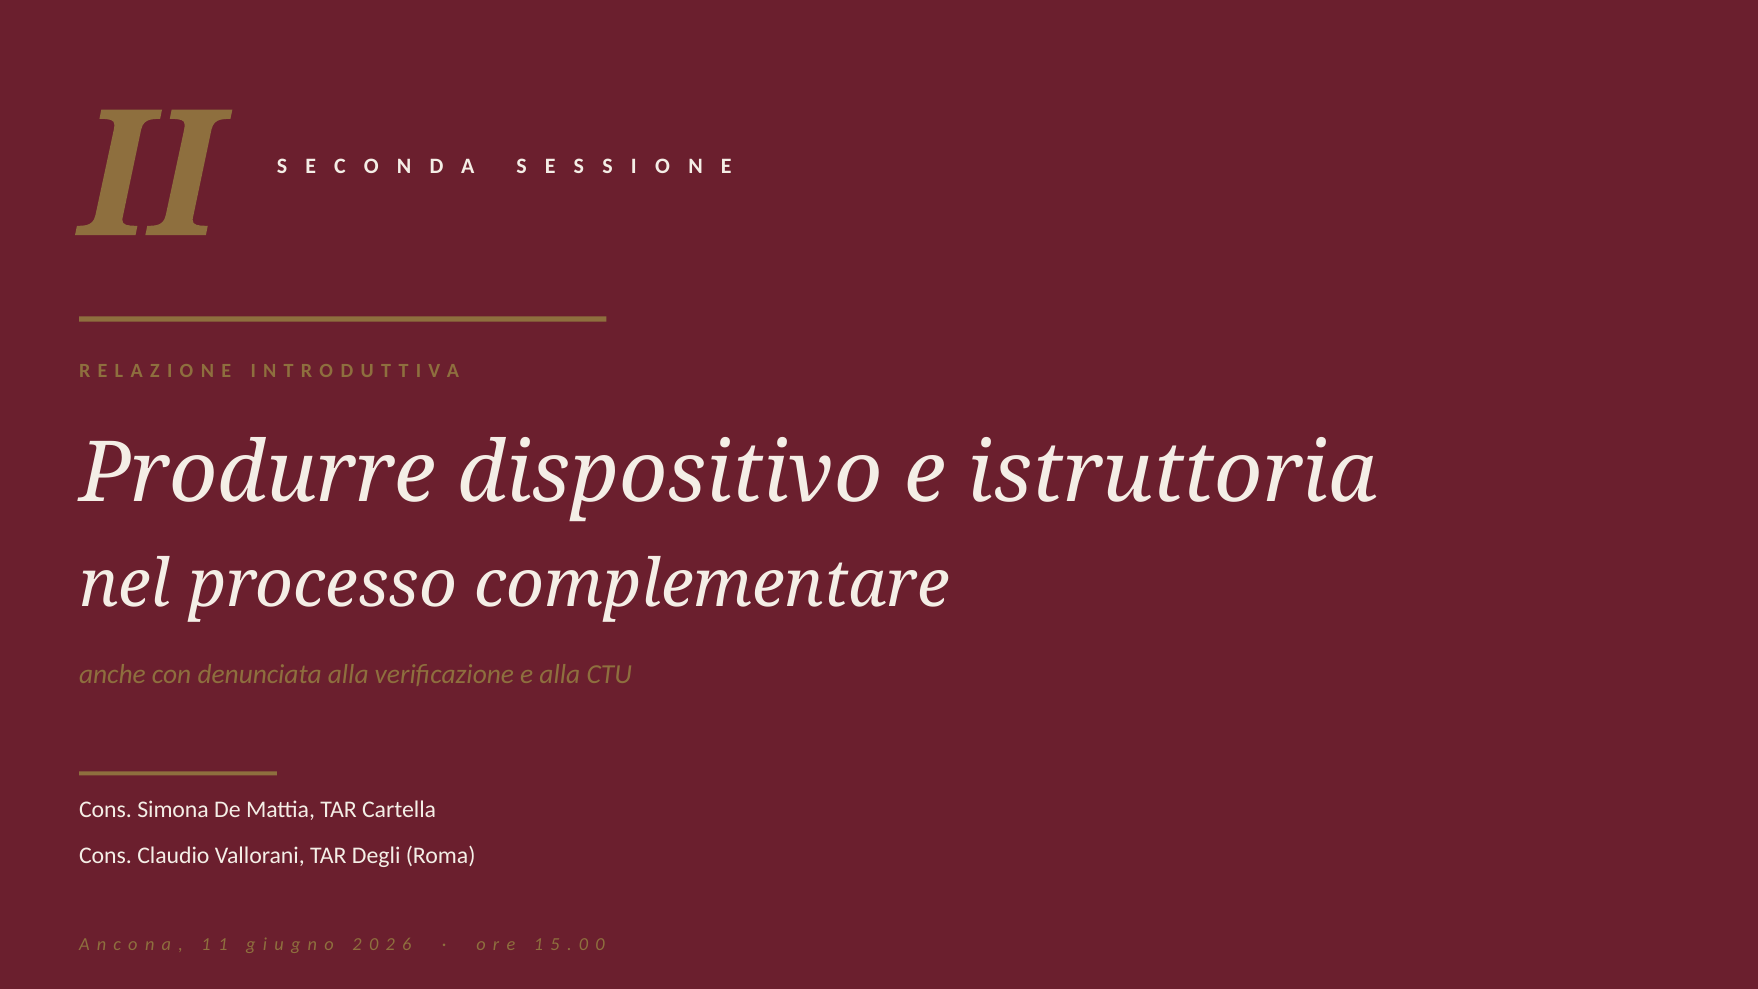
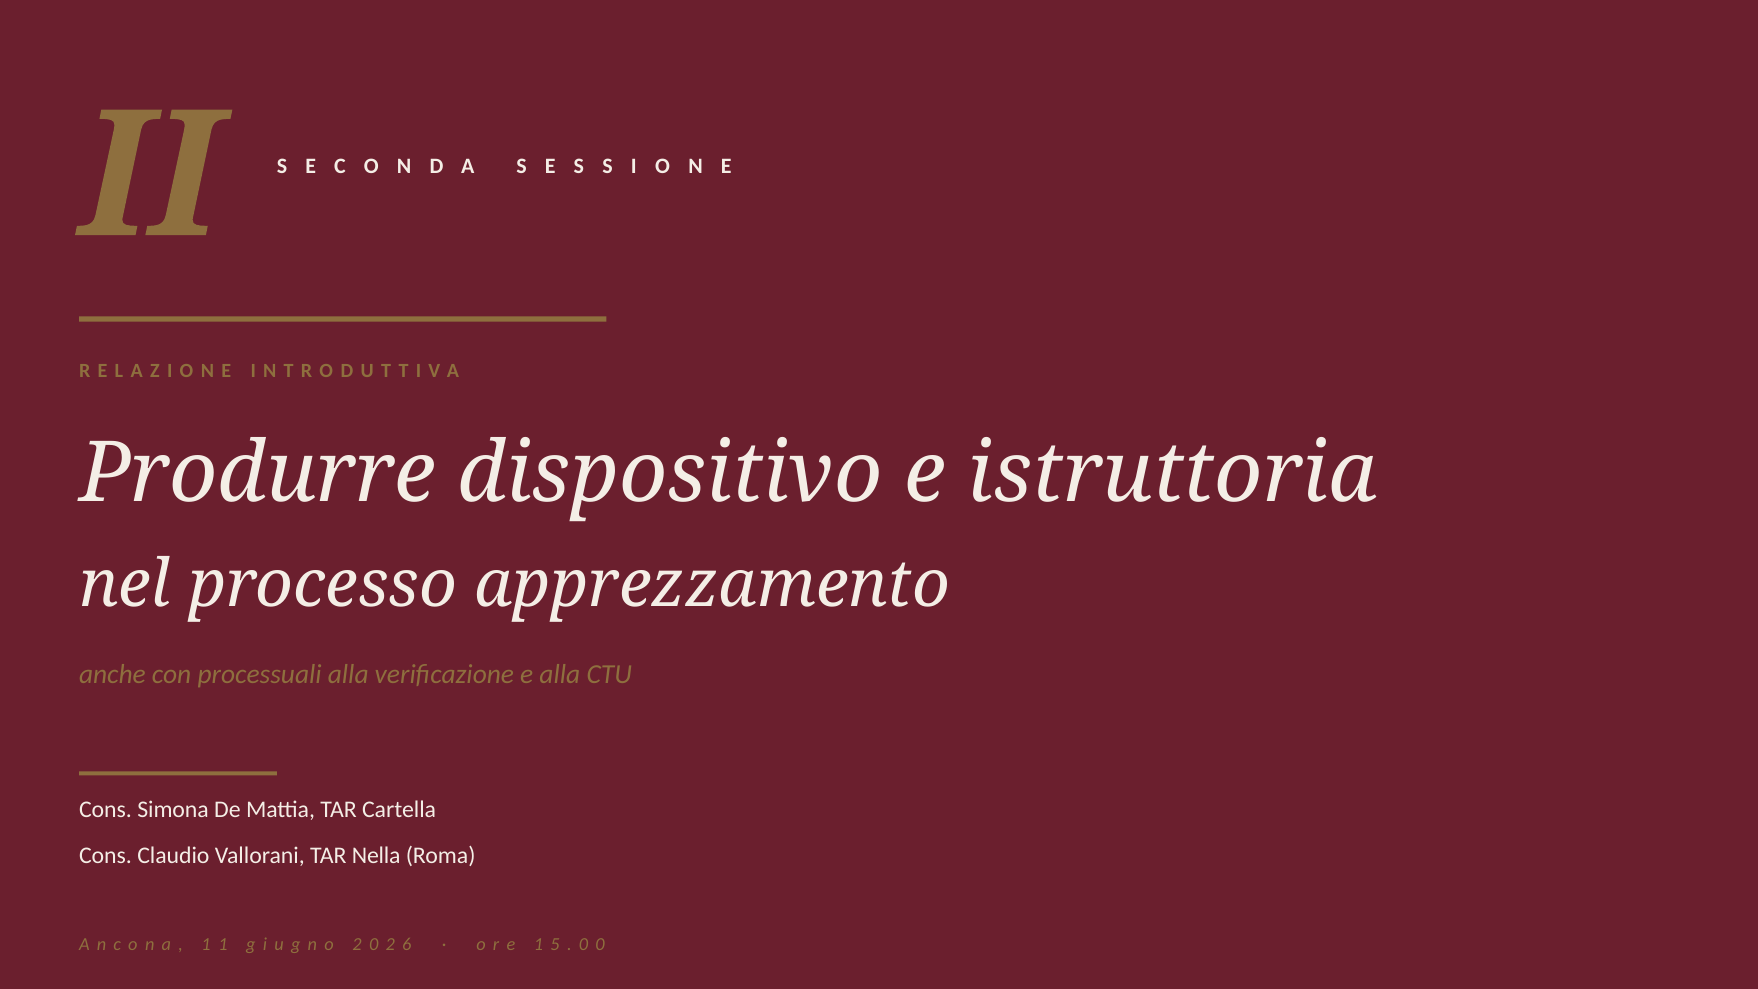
complementare: complementare -> apprezzamento
denunciata: denunciata -> processuali
Degli: Degli -> Nella
